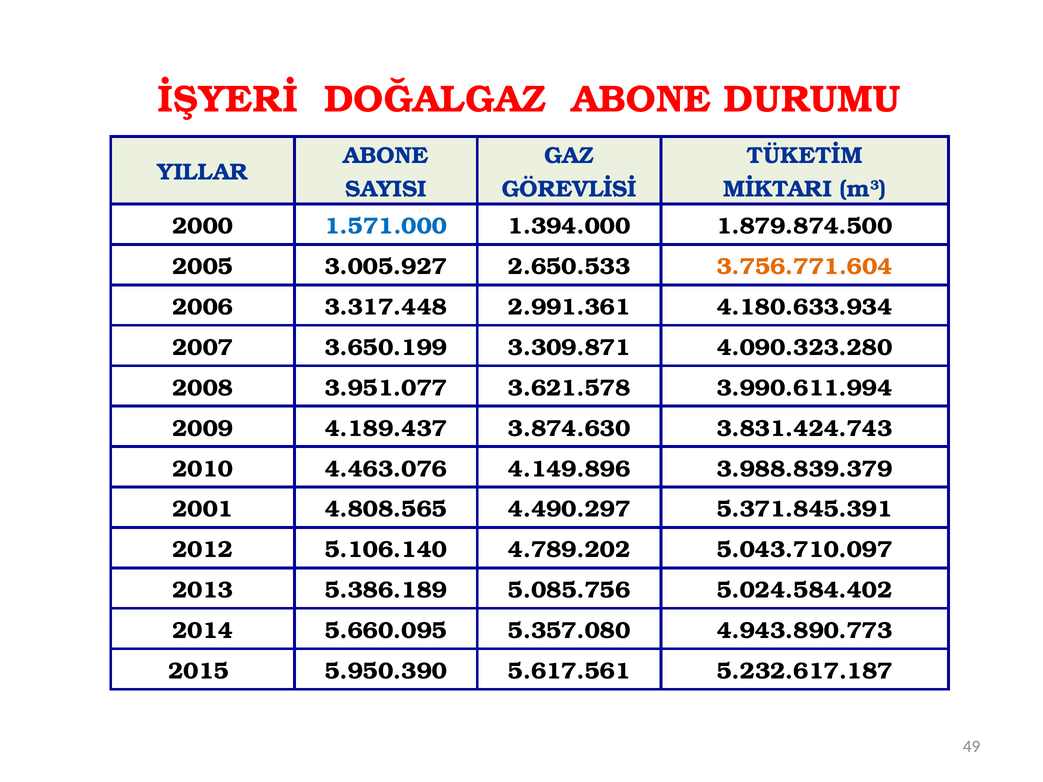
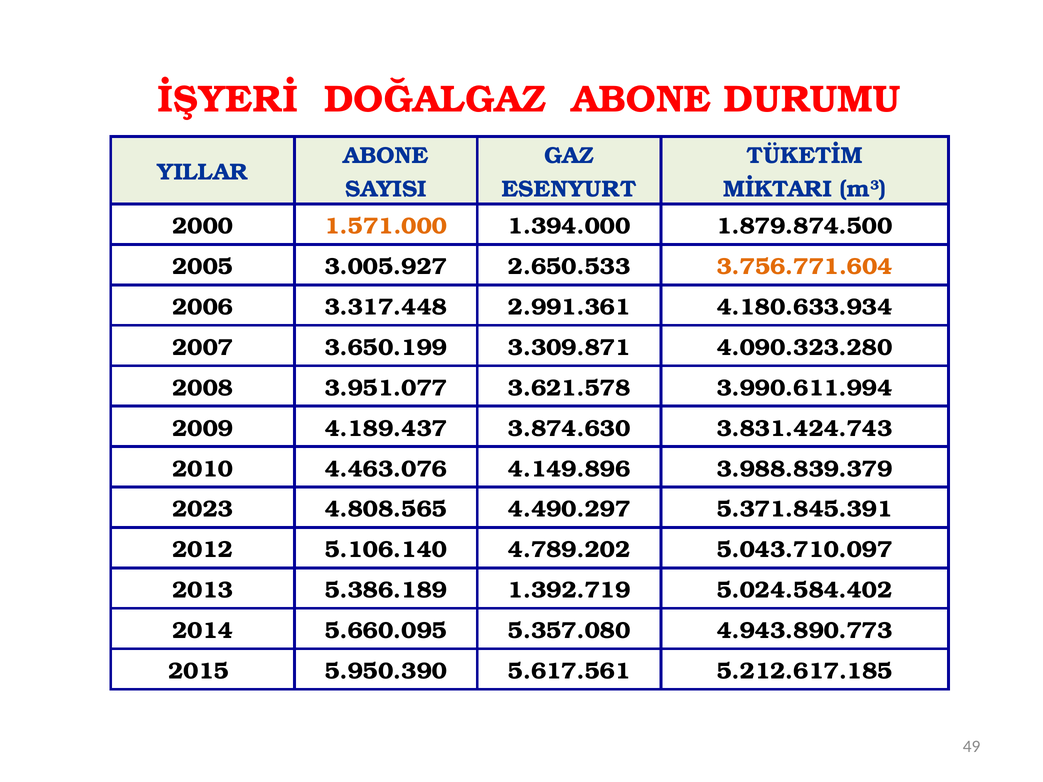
GÖREVLİSİ: GÖREVLİSİ -> ESENYURT
1.571.000 colour: blue -> orange
2001: 2001 -> 2023
5.085.756: 5.085.756 -> 1.392.719
5.232.617.187: 5.232.617.187 -> 5.212.617.185
